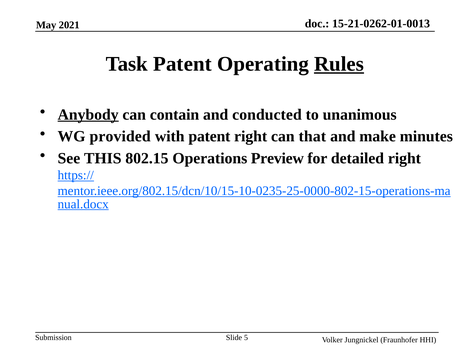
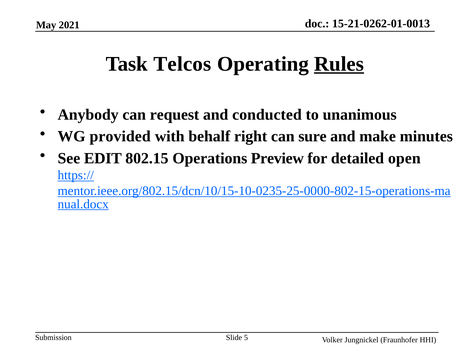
Task Patent: Patent -> Telcos
Anybody underline: present -> none
contain: contain -> request
with patent: patent -> behalf
that: that -> sure
THIS: THIS -> EDIT
detailed right: right -> open
